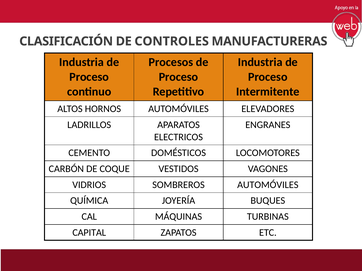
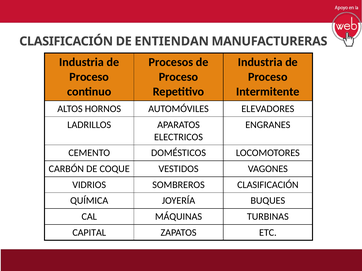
CONTROLES: CONTROLES -> ENTIENDAN
SOMBREROS AUTOMÓVILES: AUTOMÓVILES -> CLASIFICACIÓN
